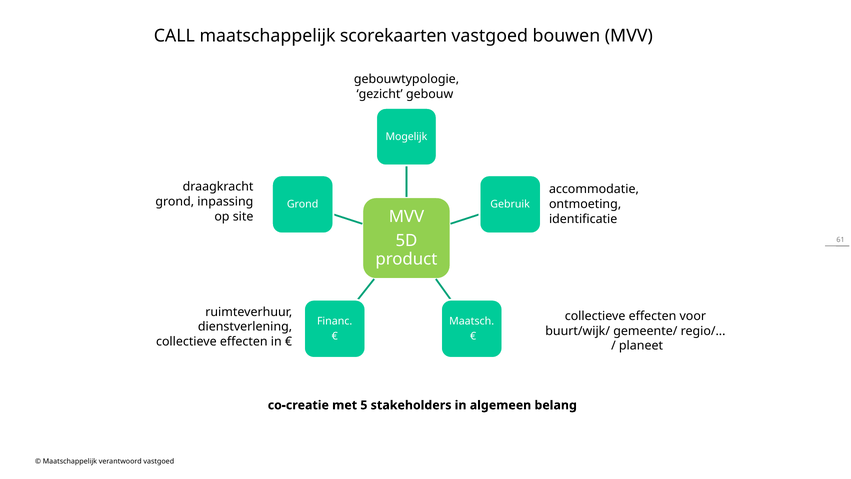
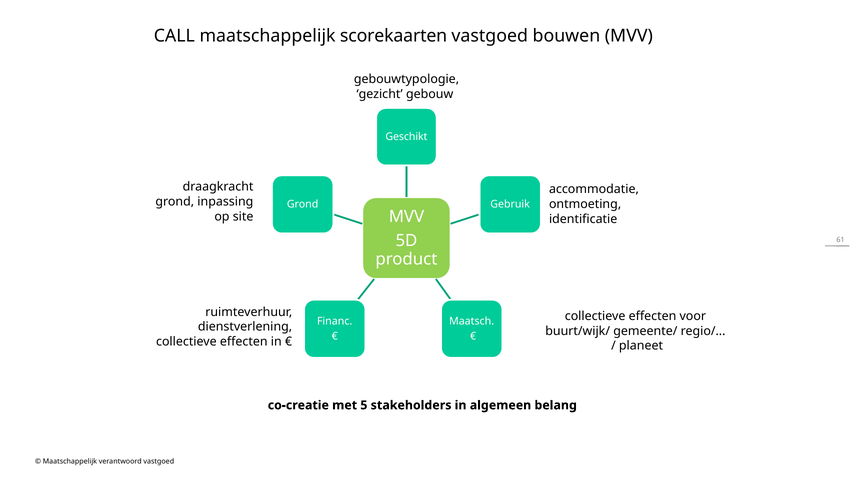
Mogelijk: Mogelijk -> Geschikt
